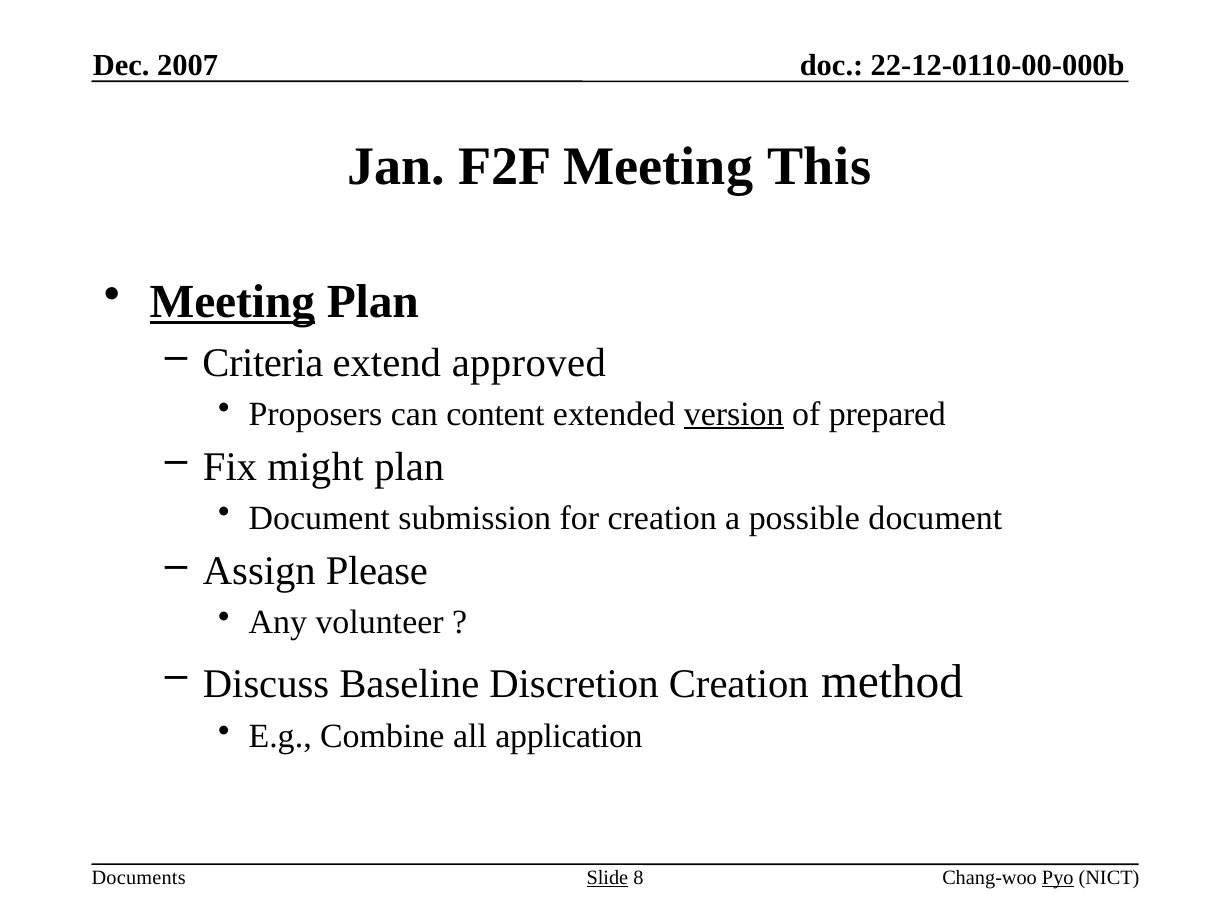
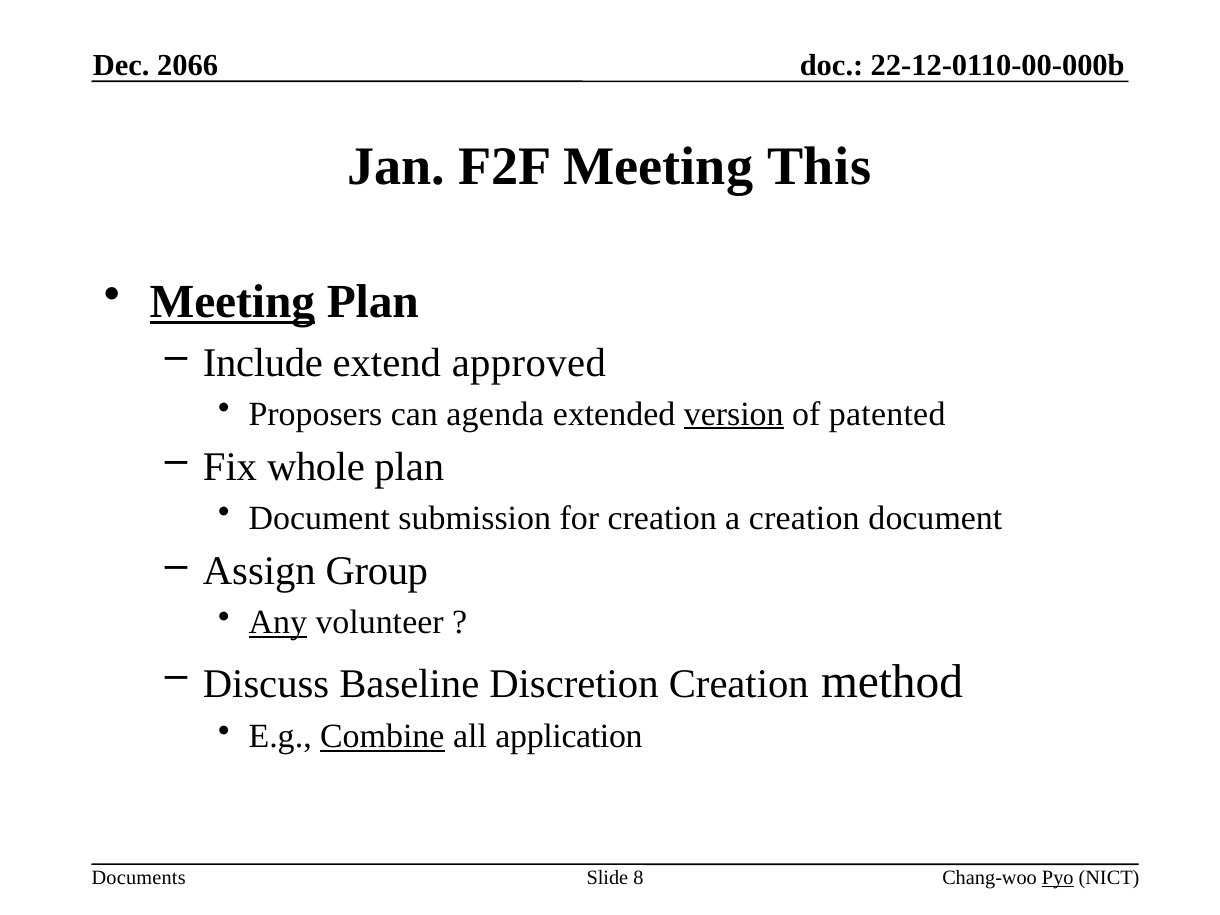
2007: 2007 -> 2066
Criteria: Criteria -> Include
content: content -> agenda
prepared: prepared -> patented
might: might -> whole
a possible: possible -> creation
Please: Please -> Group
Any underline: none -> present
Combine underline: none -> present
Slide underline: present -> none
